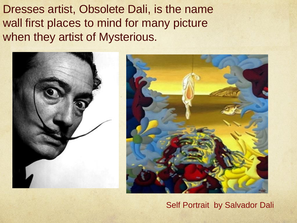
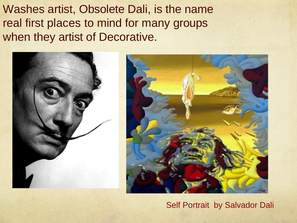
Dresses: Dresses -> Washes
wall: wall -> real
picture: picture -> groups
Mysterious: Mysterious -> Decorative
